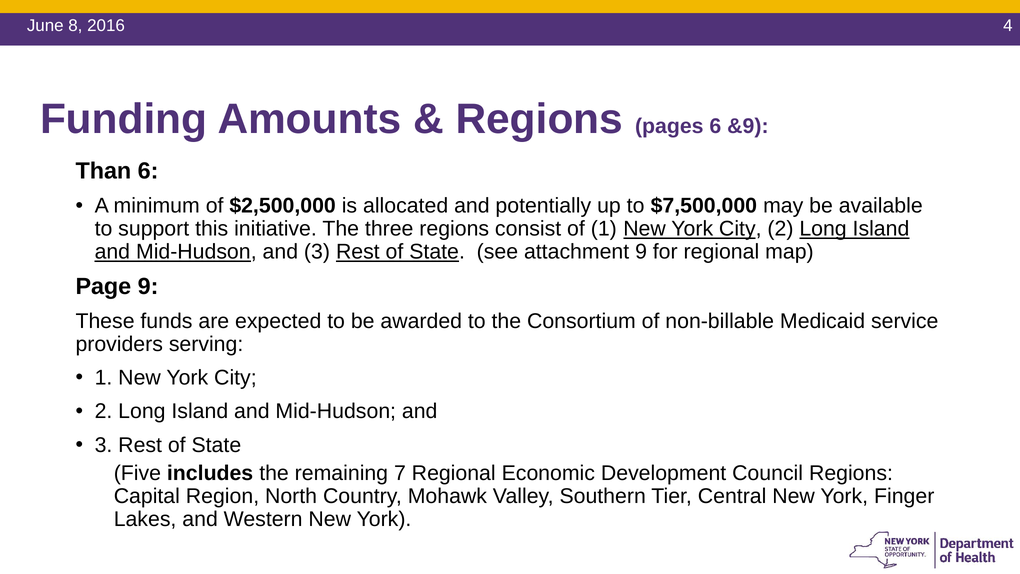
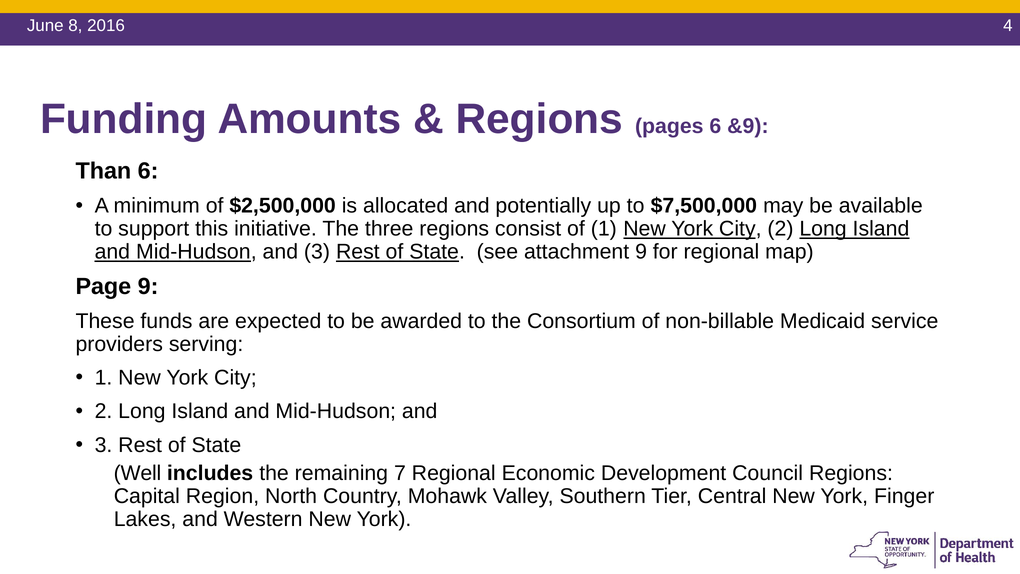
Five: Five -> Well
